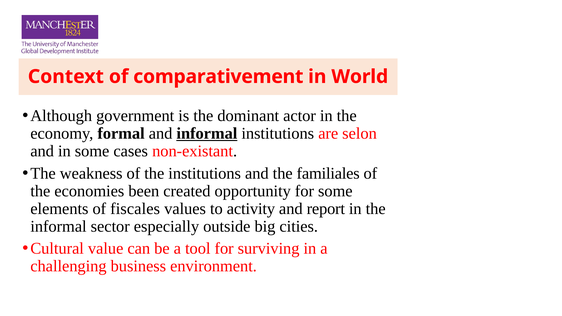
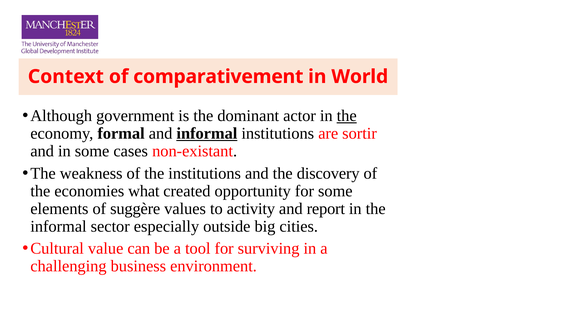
the at (347, 116) underline: none -> present
selon: selon -> sortir
familiales: familiales -> discovery
been: been -> what
fiscales: fiscales -> suggère
